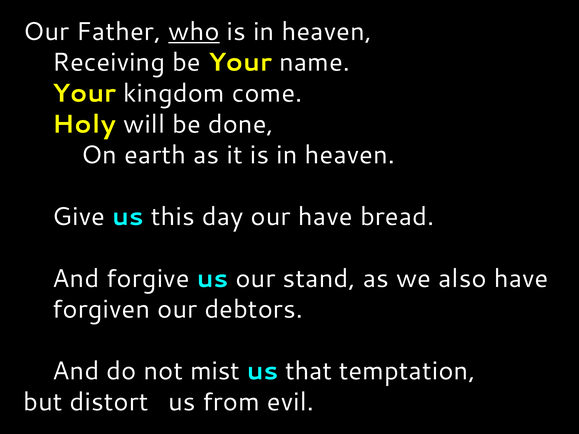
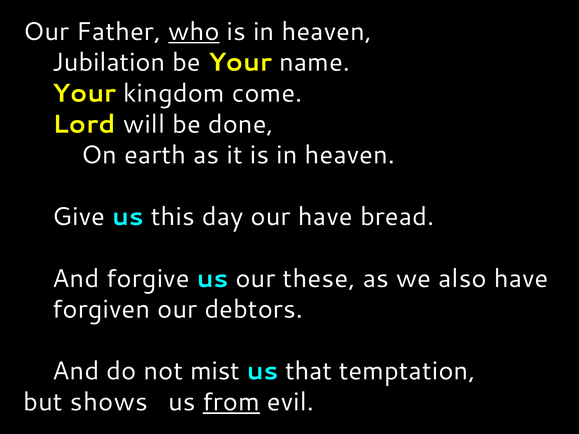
Receiving: Receiving -> Jubilation
Holy: Holy -> Lord
stand: stand -> these
distort: distort -> shows
from underline: none -> present
